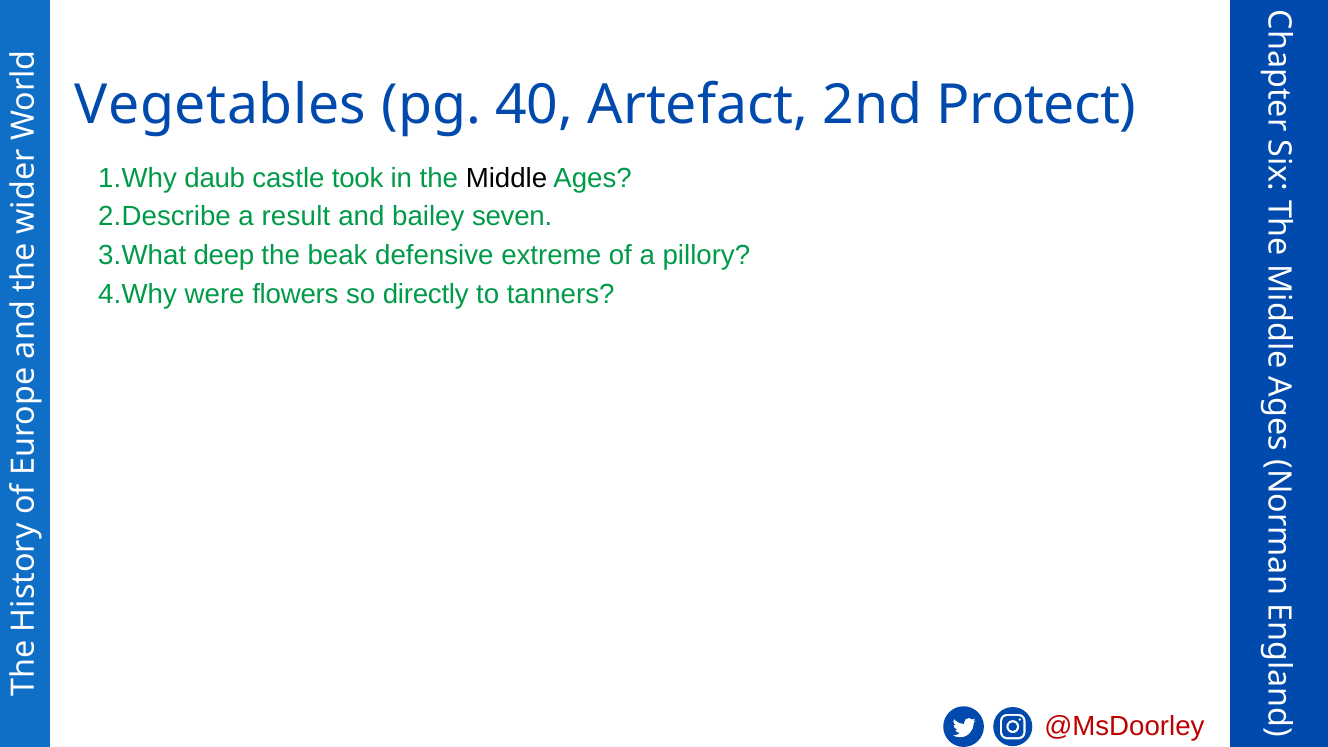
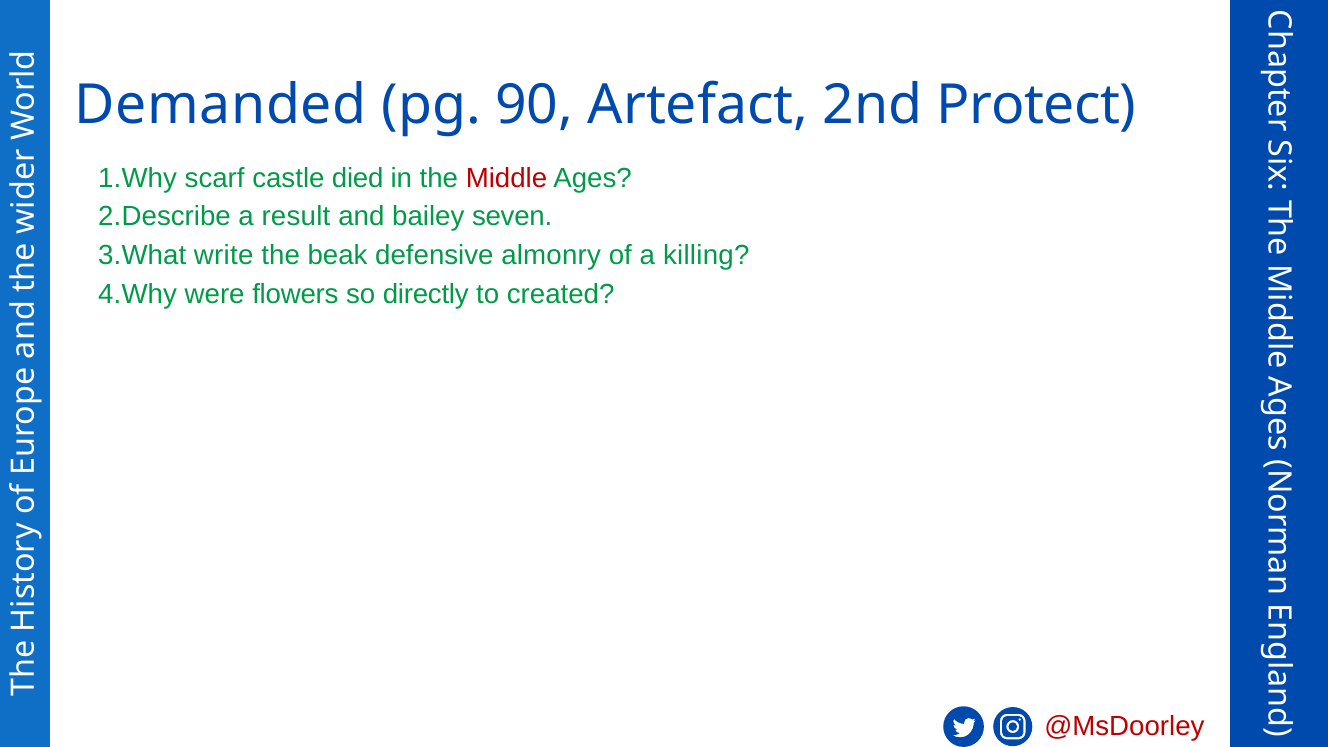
Vegetables: Vegetables -> Demanded
40: 40 -> 90
daub: daub -> scarf
took: took -> died
Middle colour: black -> red
deep: deep -> write
extreme: extreme -> almonry
pillory: pillory -> killing
tanners: tanners -> created
